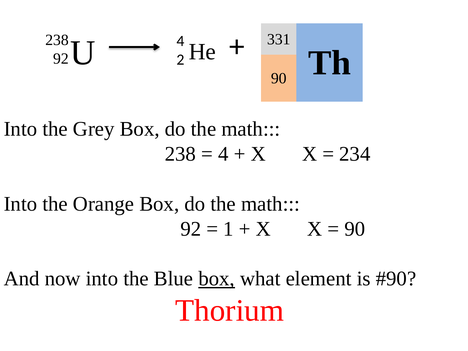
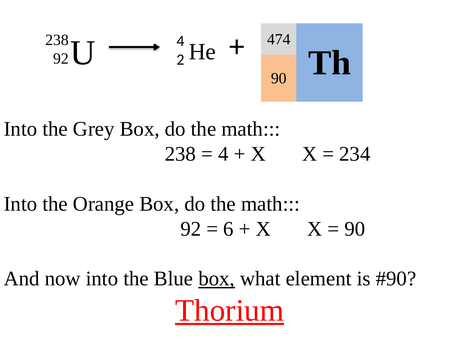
331: 331 -> 474
1: 1 -> 6
Thorium underline: none -> present
